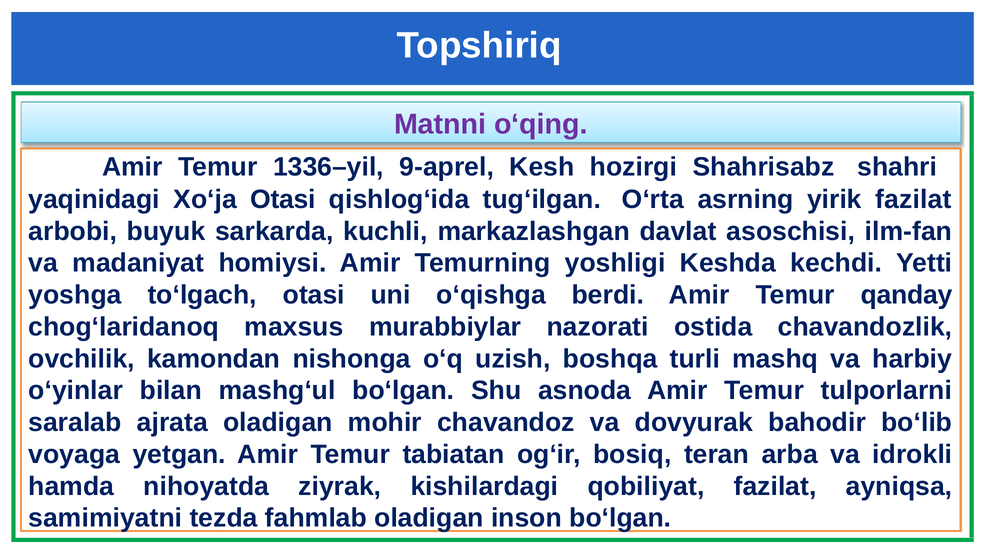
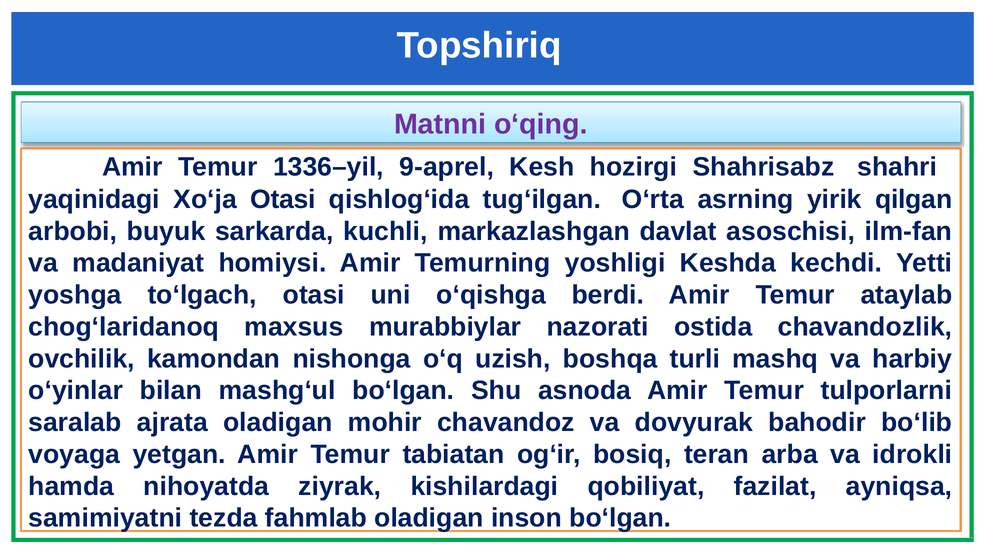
yirik fazilat: fazilat -> qilgan
qanday: qanday -> ataylab
